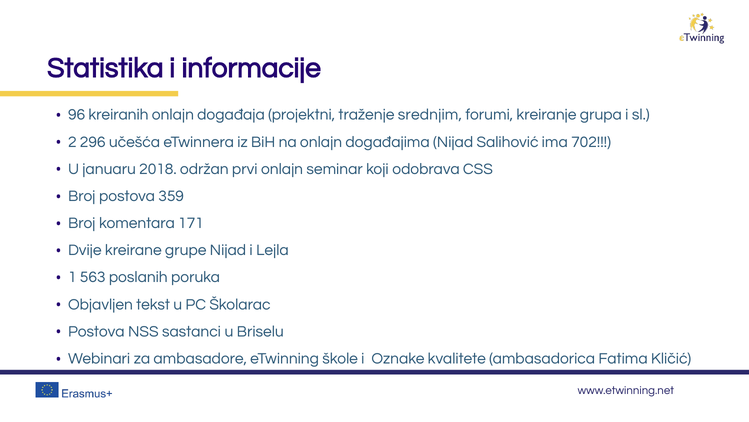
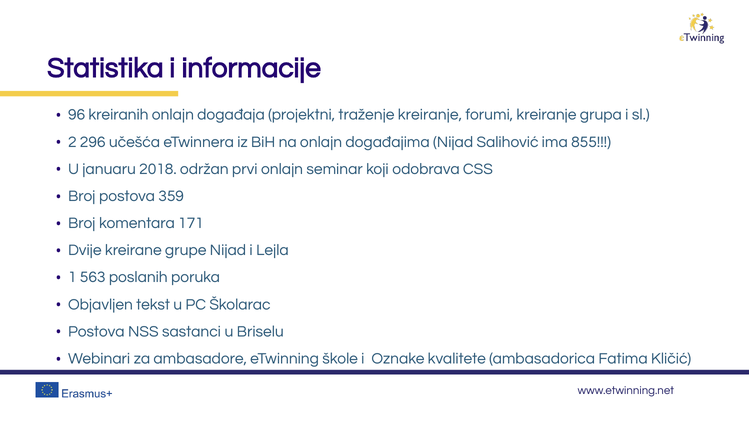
traženje srednjim: srednjim -> kreiranje
702: 702 -> 855
